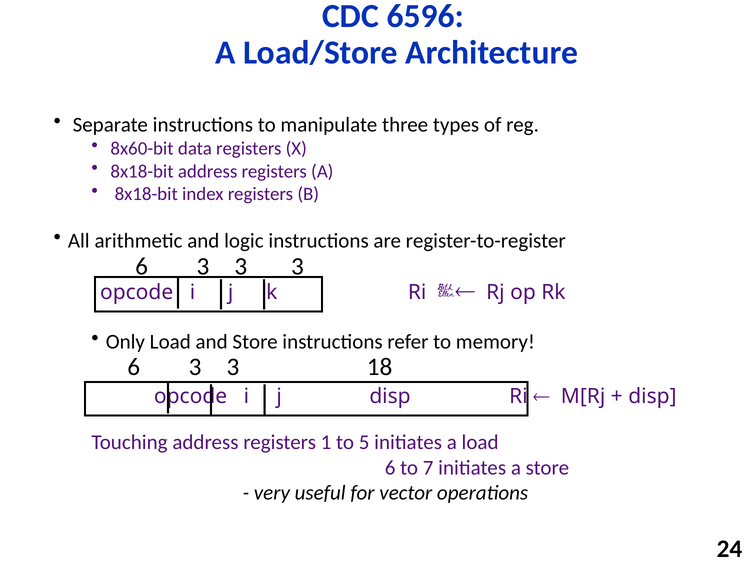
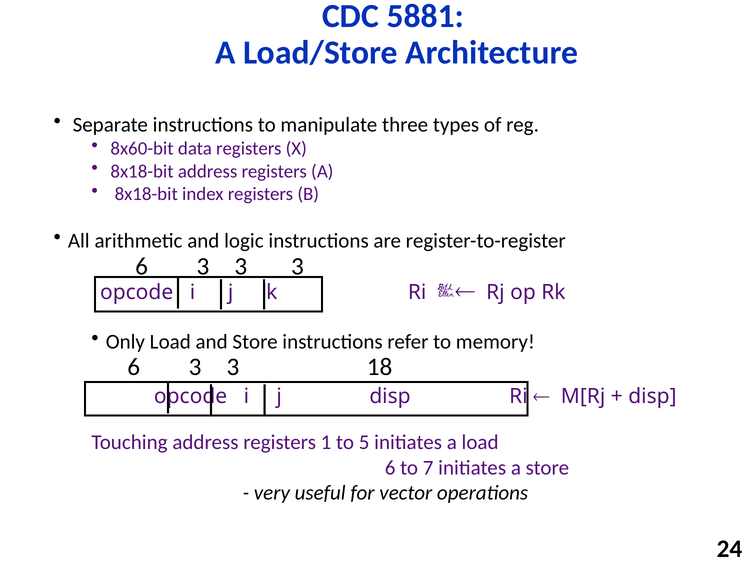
6596: 6596 -> 5881
